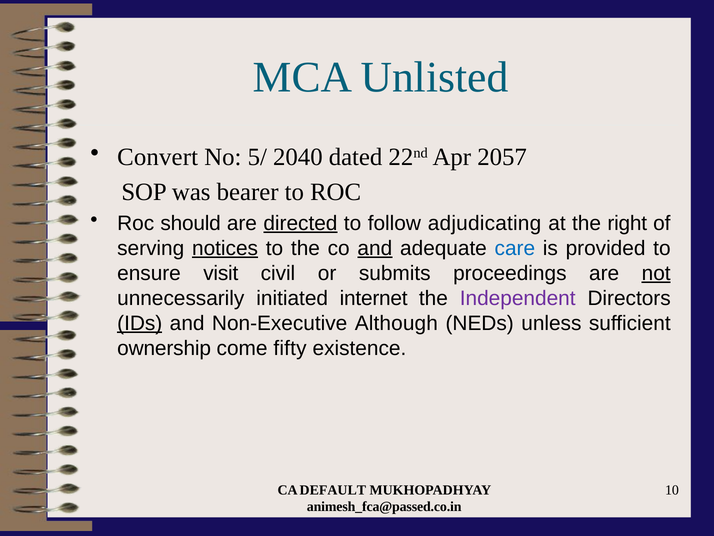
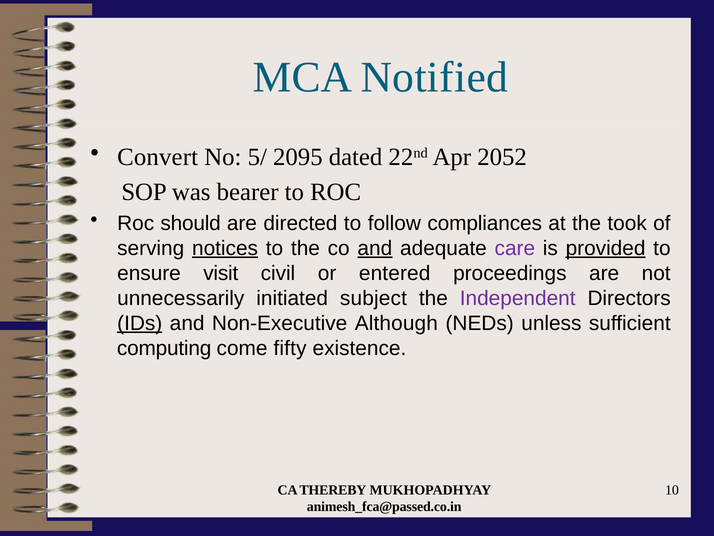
Unlisted: Unlisted -> Notified
2040: 2040 -> 2095
2057: 2057 -> 2052
directed underline: present -> none
adjudicating: adjudicating -> compliances
right: right -> took
care colour: blue -> purple
provided underline: none -> present
submits: submits -> entered
not underline: present -> none
internet: internet -> subject
ownership: ownership -> computing
DEFAULT: DEFAULT -> THEREBY
